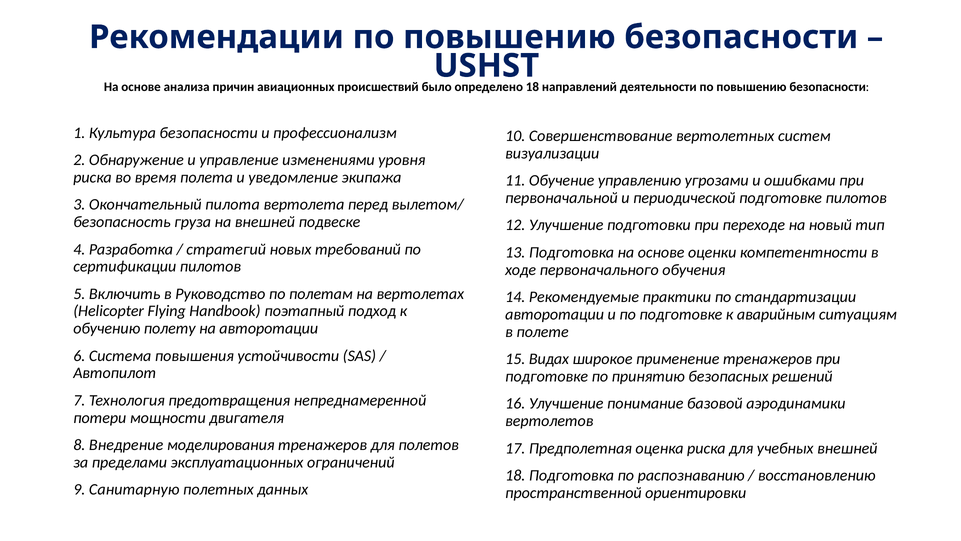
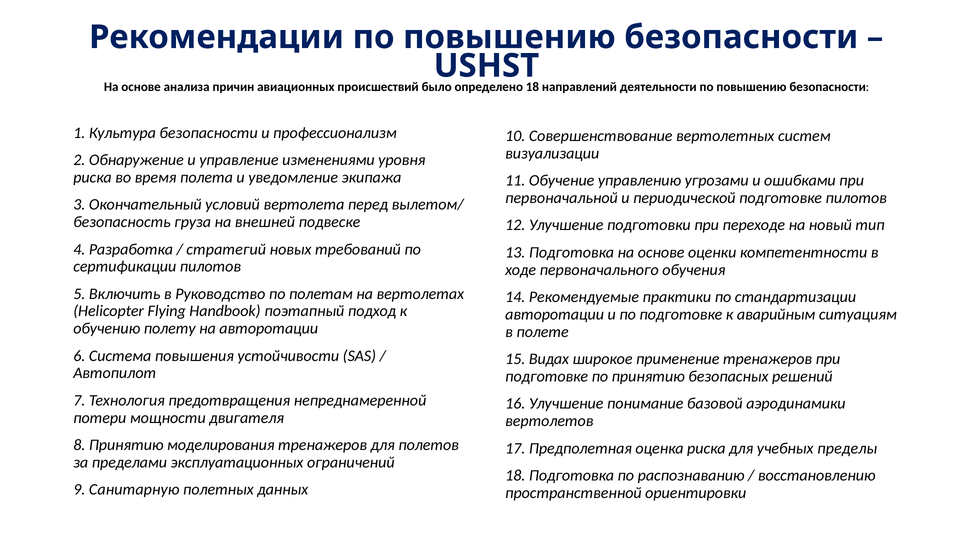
пилота: пилота -> условий
8 Внедрение: Внедрение -> Принятию
учебных внешней: внешней -> пределы
